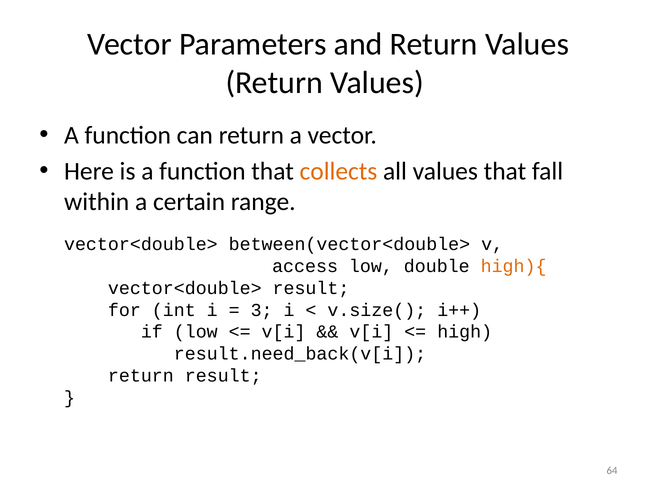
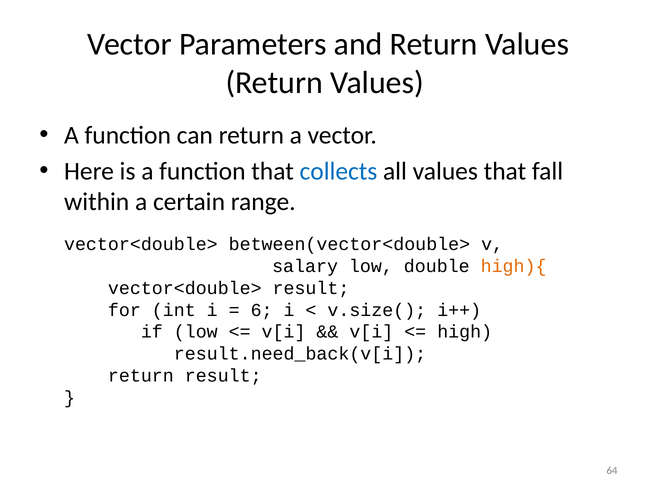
collects colour: orange -> blue
access: access -> salary
3: 3 -> 6
